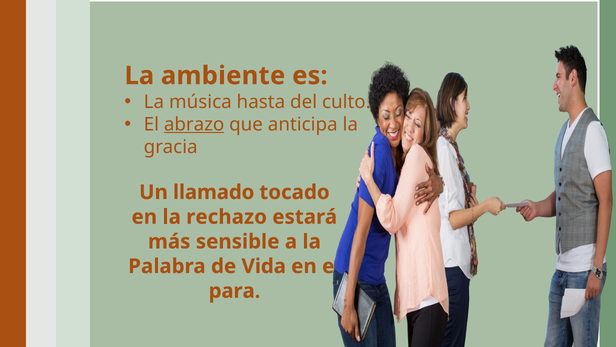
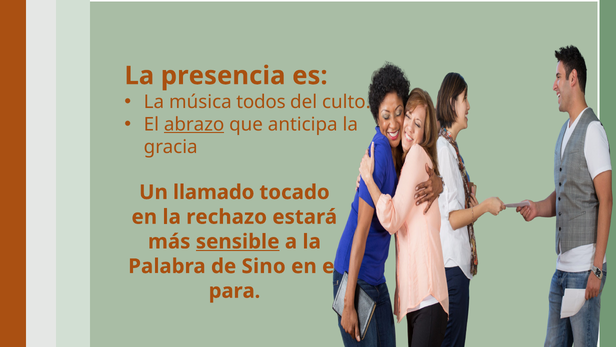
ambiente: ambiente -> presencia
hasta: hasta -> todos
sensible underline: none -> present
Vida: Vida -> Sino
